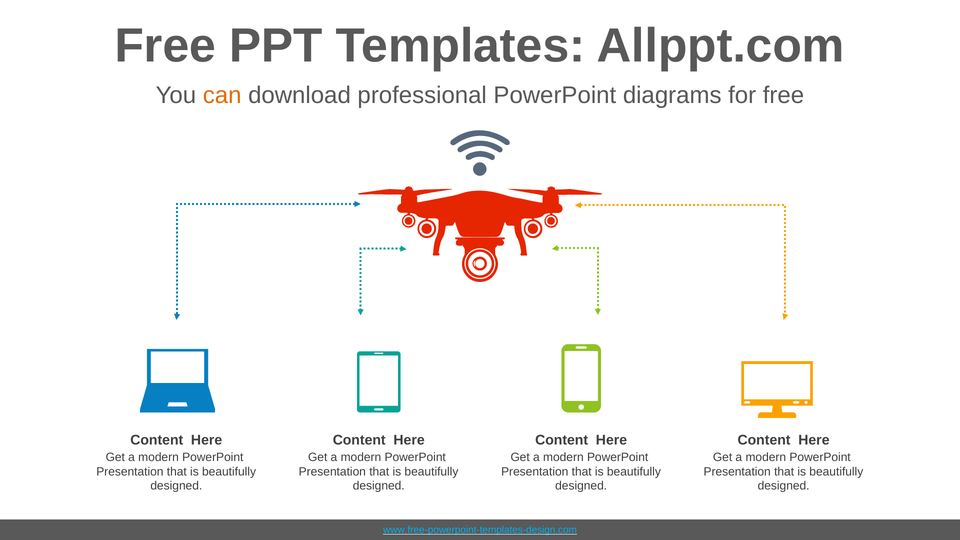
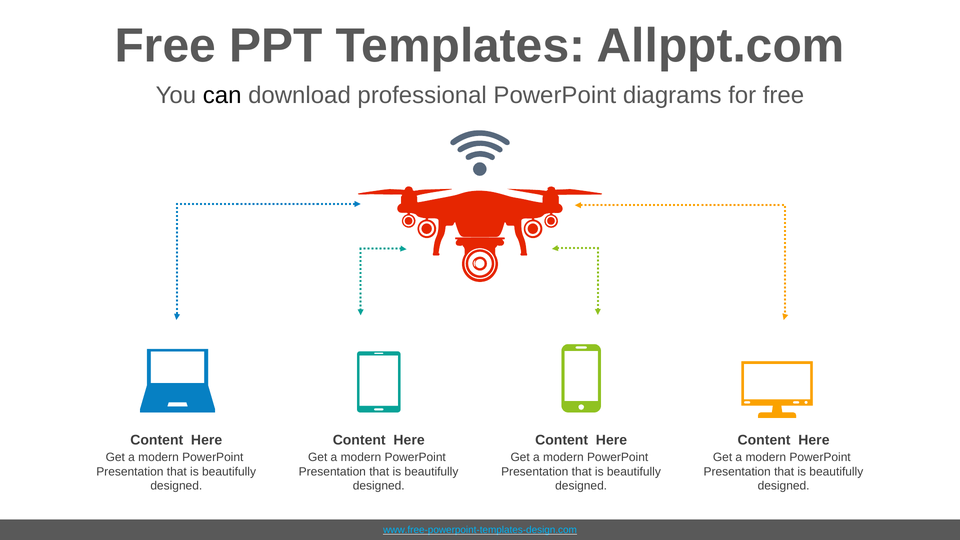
can colour: orange -> black
